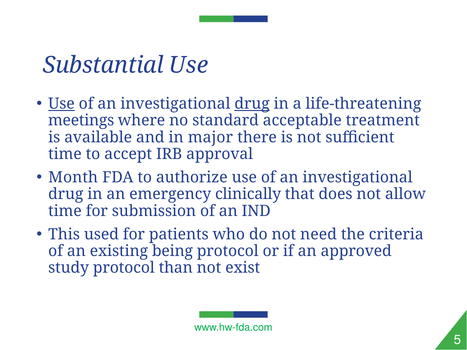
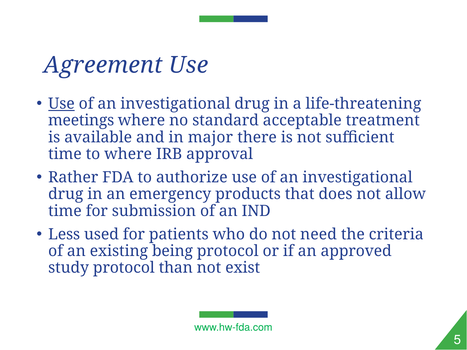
Substantial: Substantial -> Agreement
drug at (252, 104) underline: present -> none
to accept: accept -> where
Month: Month -> Rather
clinically: clinically -> products
This: This -> Less
